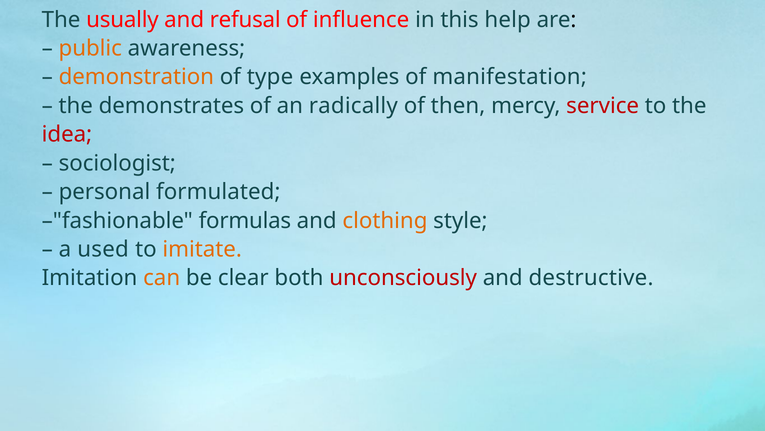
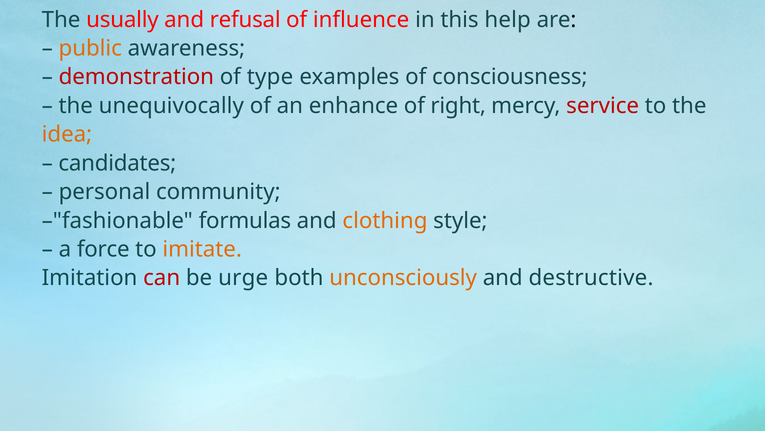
demonstration colour: orange -> red
manifestation: manifestation -> consciousness
demonstrates: demonstrates -> unequivocally
radically: radically -> enhance
then: then -> right
idea colour: red -> orange
sociologist: sociologist -> candidates
formulated: formulated -> community
used: used -> force
can colour: orange -> red
clear: clear -> urge
unconsciously colour: red -> orange
